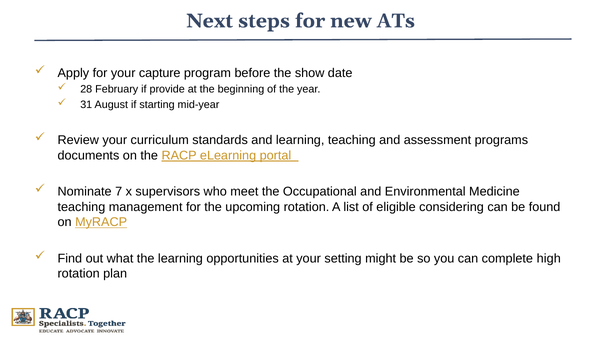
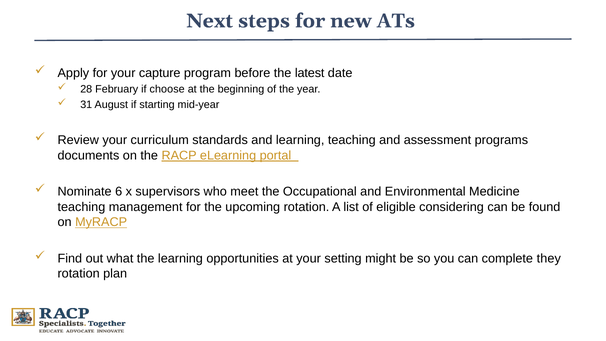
show: show -> latest
provide: provide -> choose
7: 7 -> 6
high: high -> they
